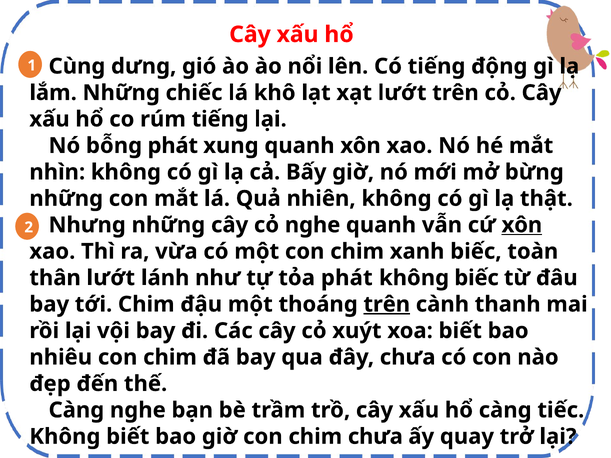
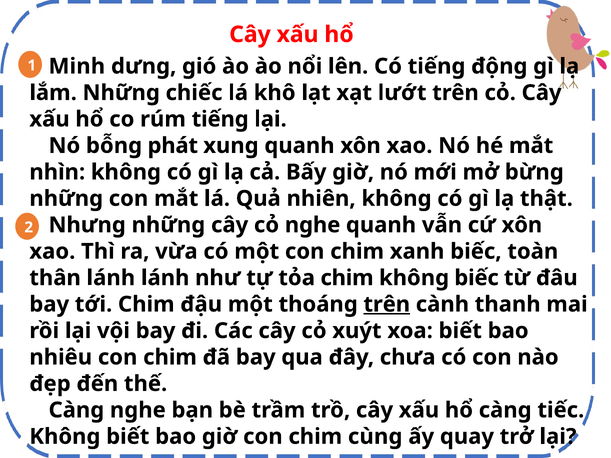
Cùng: Cùng -> Minh
xôn at (522, 225) underline: present -> none
thân lướt: lướt -> lánh
tỏa phát: phát -> chim
chim chưa: chưa -> cùng
